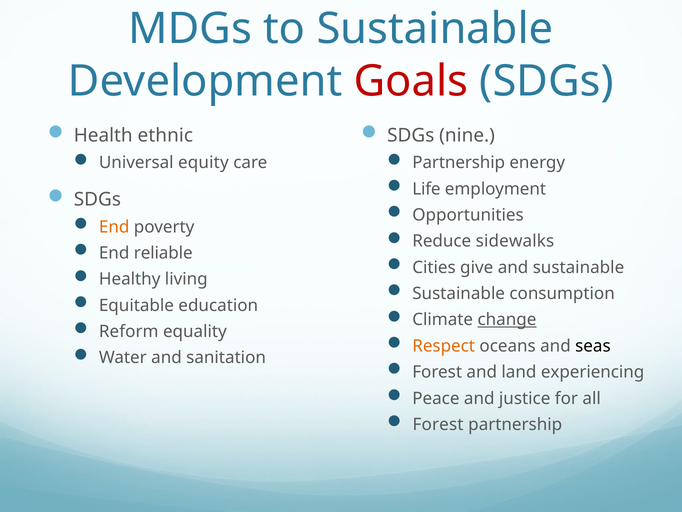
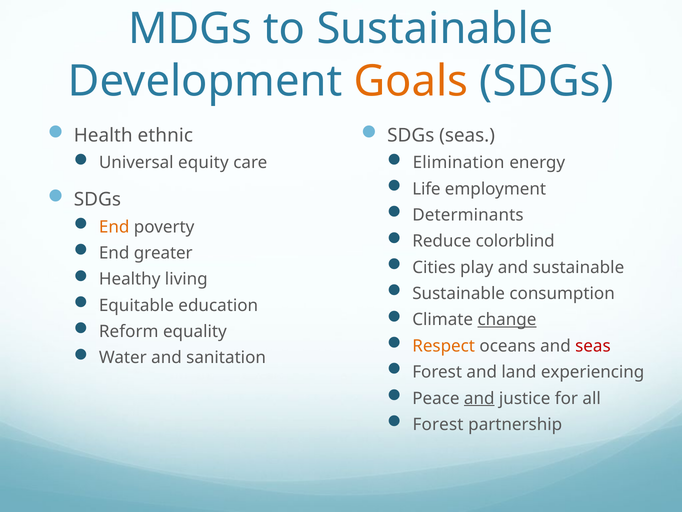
Goals colour: red -> orange
SDGs nine: nine -> seas
Partnership at (459, 163): Partnership -> Elimination
Opportunities: Opportunities -> Determinants
sidewalks: sidewalks -> colorblind
reliable: reliable -> greater
give: give -> play
seas at (593, 346) colour: black -> red
and at (479, 398) underline: none -> present
